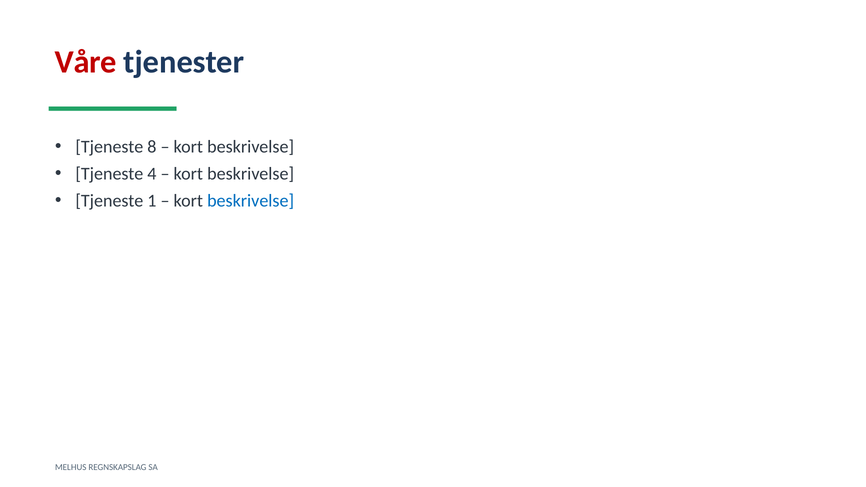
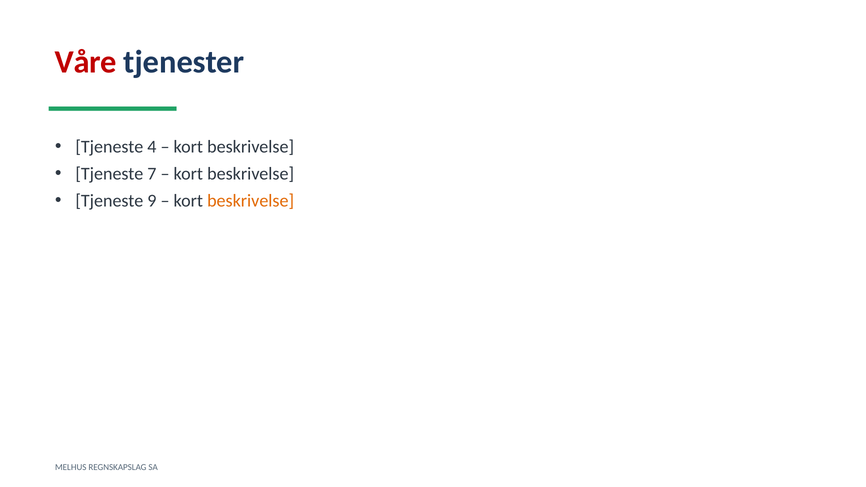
8: 8 -> 4
4: 4 -> 7
1: 1 -> 9
beskrivelse at (251, 201) colour: blue -> orange
